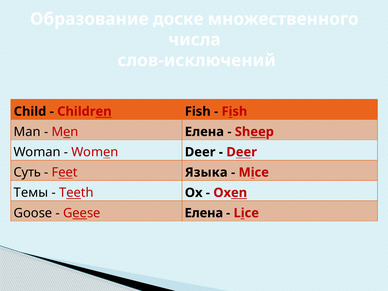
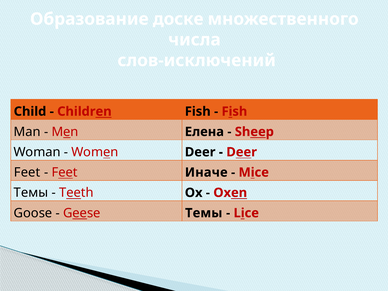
Суть at (27, 172): Суть -> Feet
Языка: Языка -> Иначе
Geese Елена: Елена -> Темы
